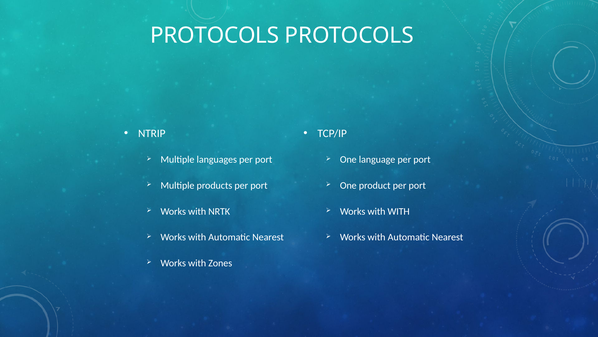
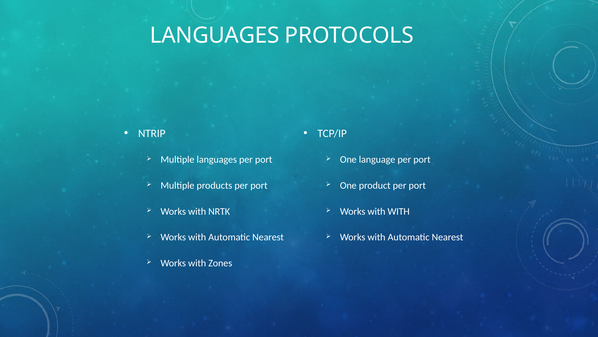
PROTOCOLS at (215, 35): PROTOCOLS -> LANGUAGES
